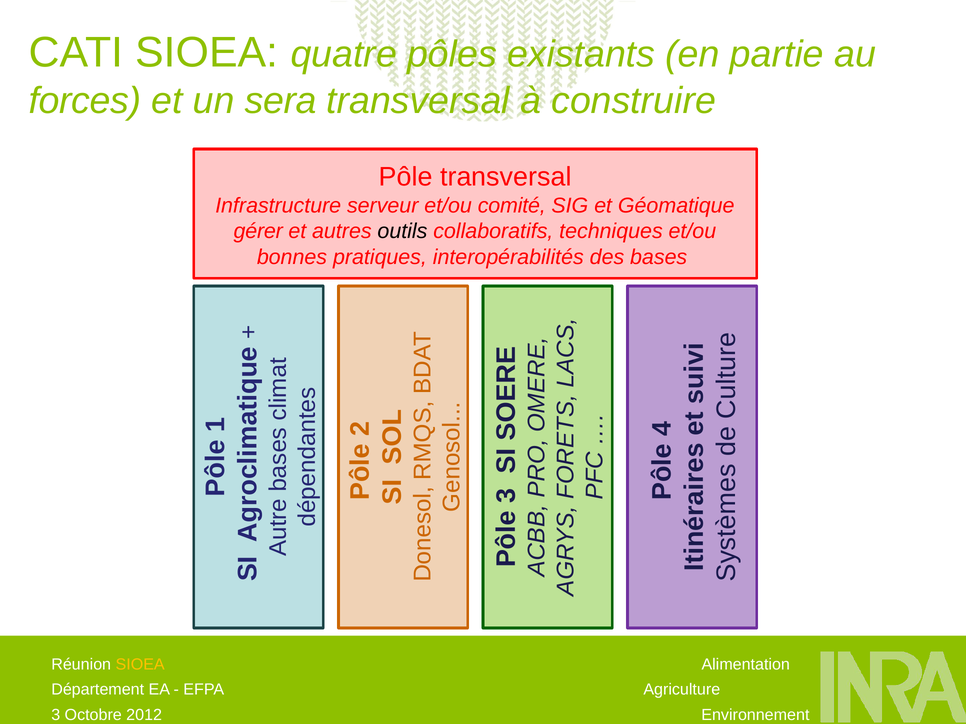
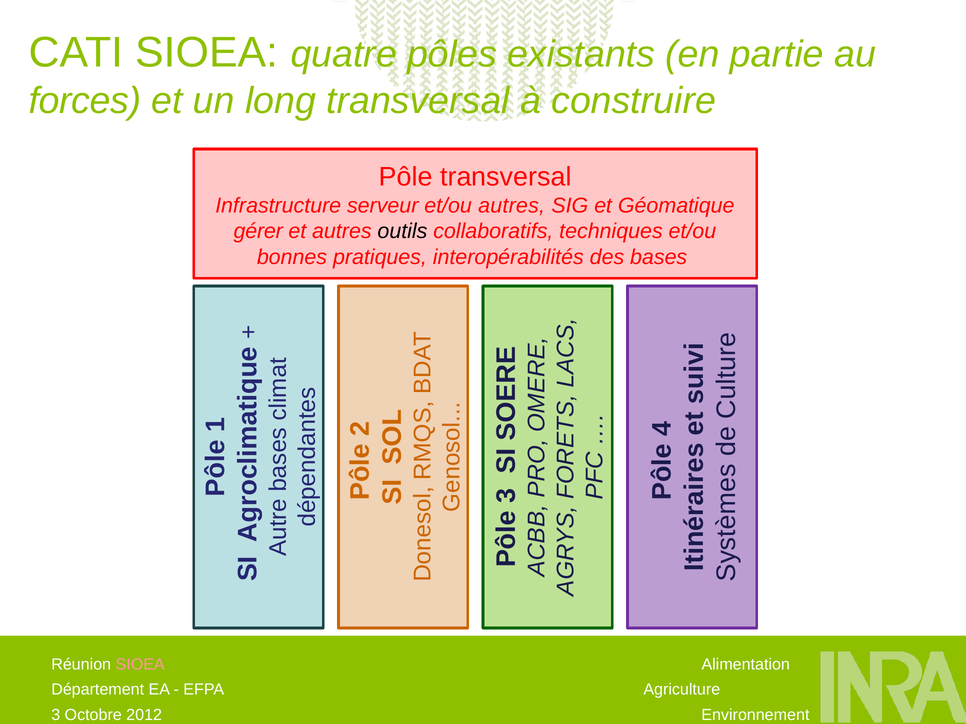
sera: sera -> long
et/ou comité: comité -> autres
SIOEA at (140, 665) colour: yellow -> pink
